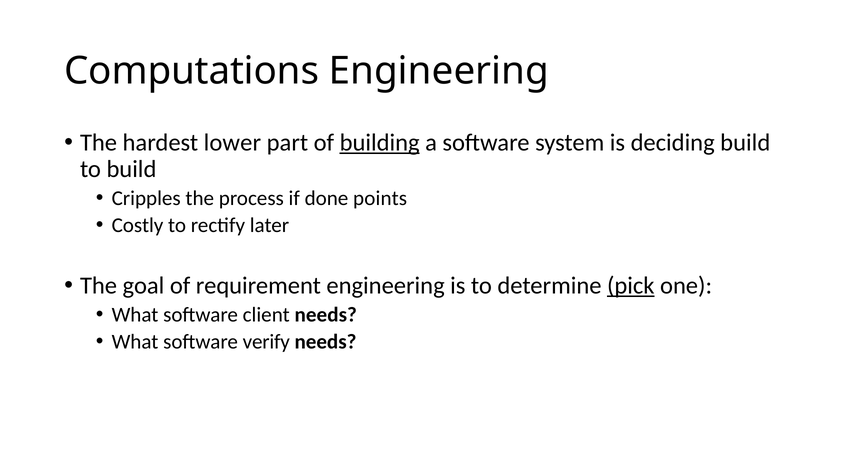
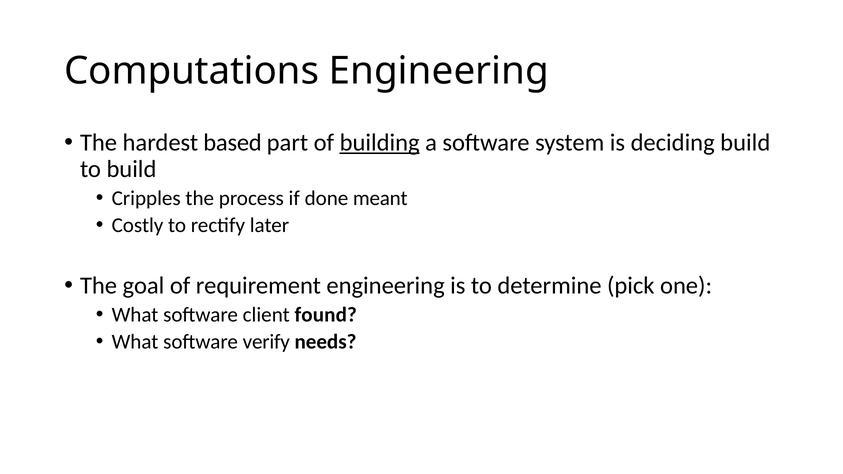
lower: lower -> based
points: points -> meant
pick underline: present -> none
client needs: needs -> found
